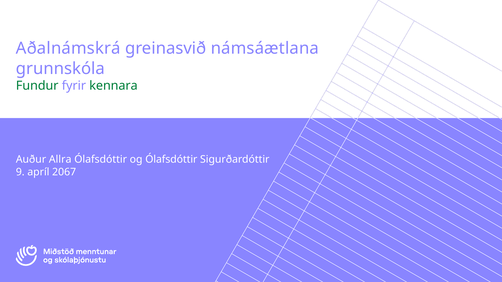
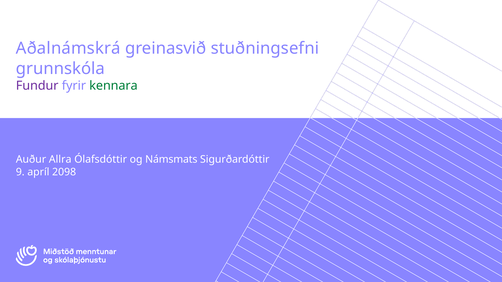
námsáætlana: námsáætlana -> stuðningsefni
Fundur colour: green -> purple
og Ólafsdóttir: Ólafsdóttir -> Námsmats
2067: 2067 -> 2098
